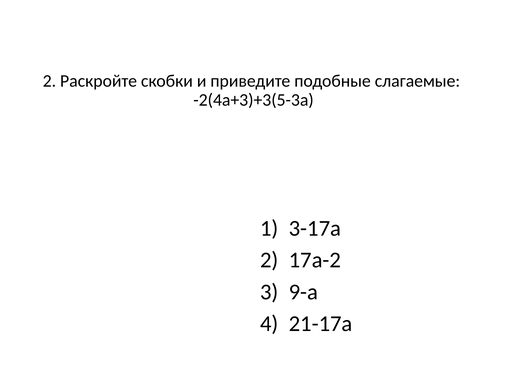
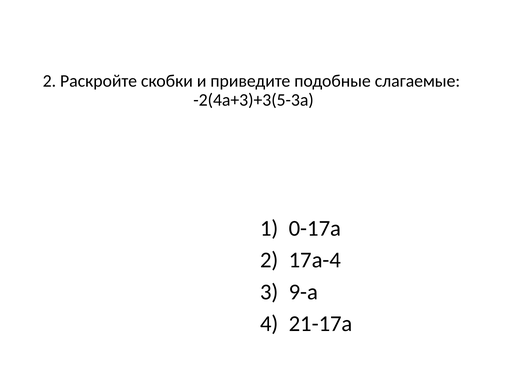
3-17а: 3-17а -> 0-17а
17а-2: 17а-2 -> 17а-4
